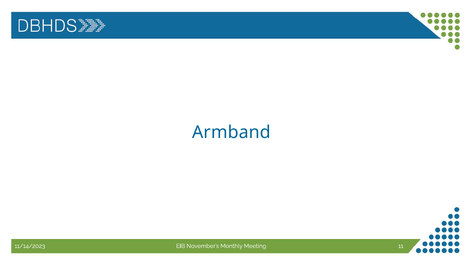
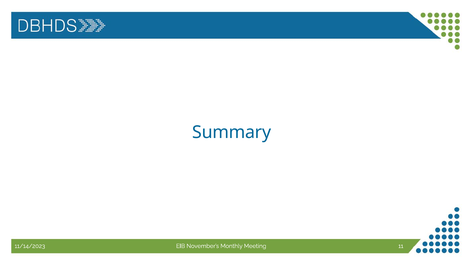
Armband: Armband -> Summary
